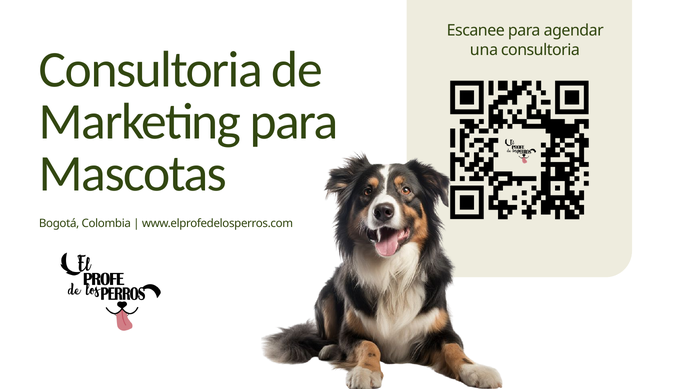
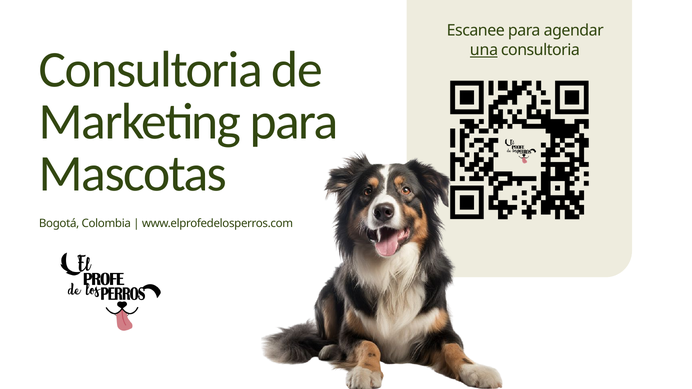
una underline: none -> present
